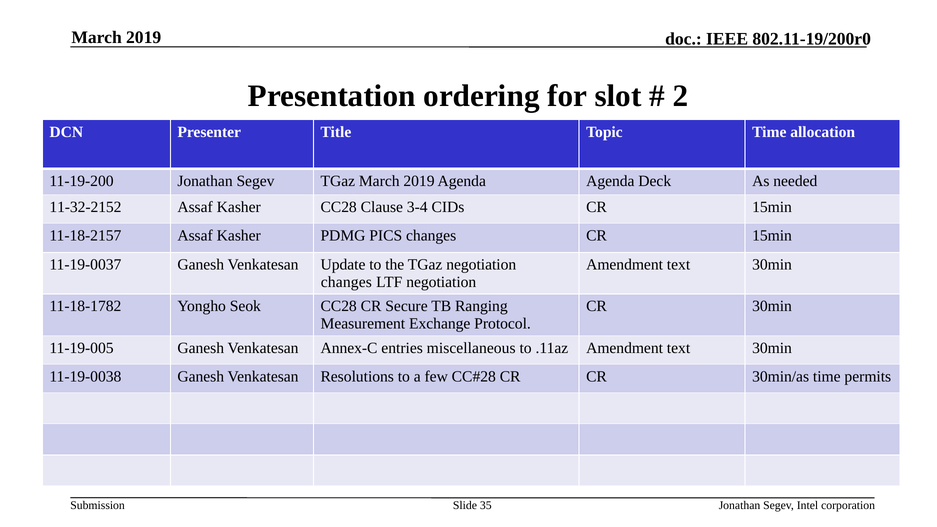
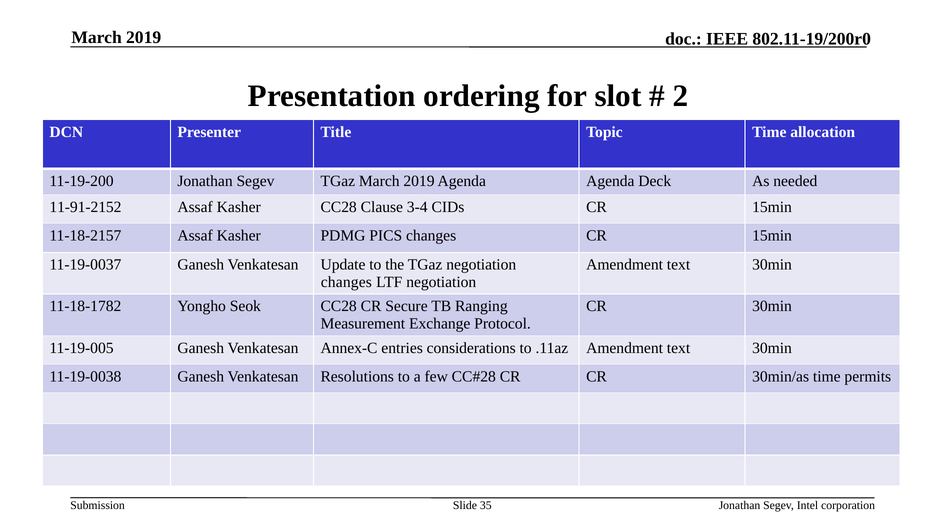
11-32-2152: 11-32-2152 -> 11-91-2152
miscellaneous: miscellaneous -> considerations
